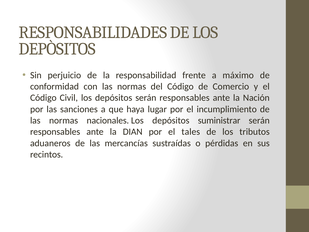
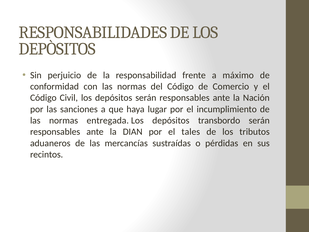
nacionales: nacionales -> entregada
suministrar: suministrar -> transbordo
